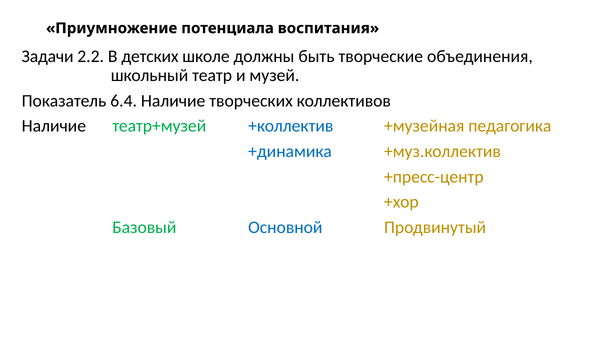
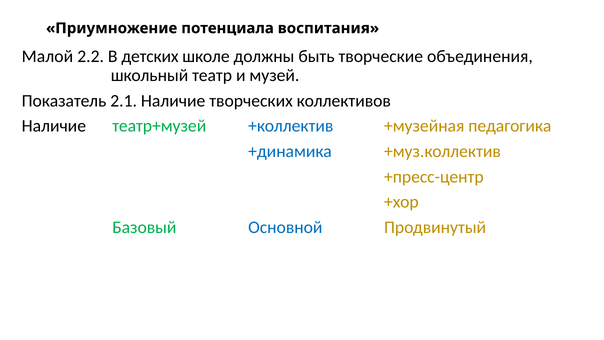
Задачи: Задачи -> Малой
6.4: 6.4 -> 2.1
